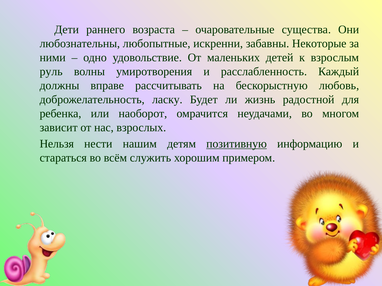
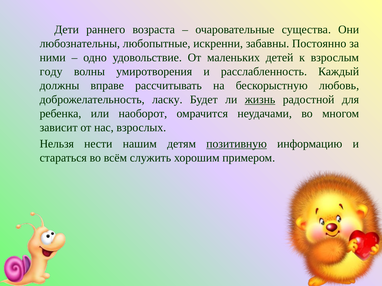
Некоторые: Некоторые -> Постоянно
руль: руль -> году
жизнь underline: none -> present
